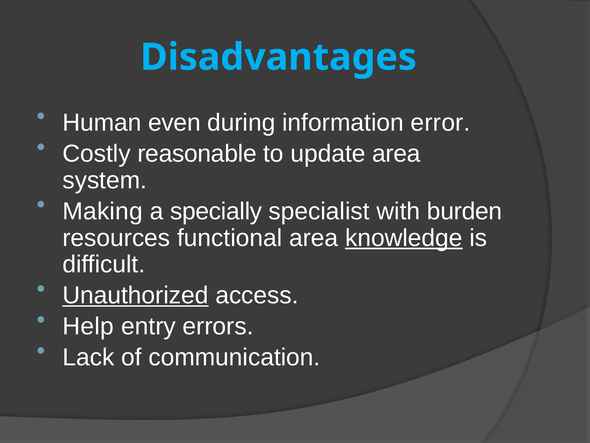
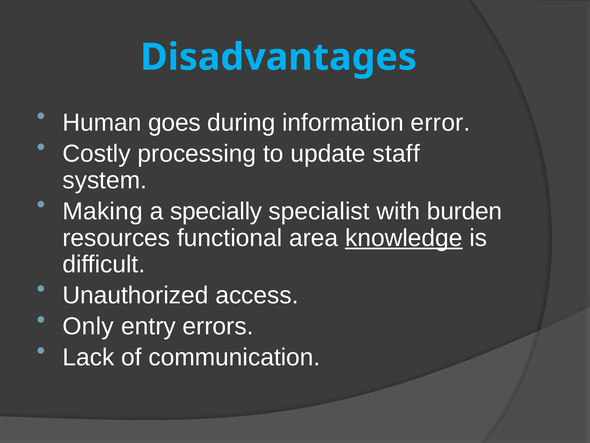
even: even -> goes
reasonable: reasonable -> processing
update area: area -> staff
Unauthorized underline: present -> none
Help: Help -> Only
